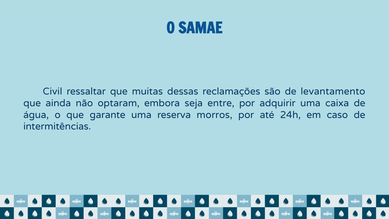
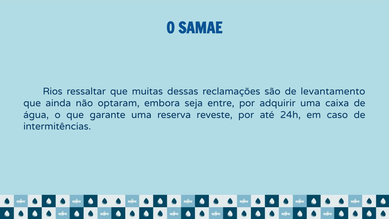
Civil: Civil -> Rios
morros: morros -> reveste
